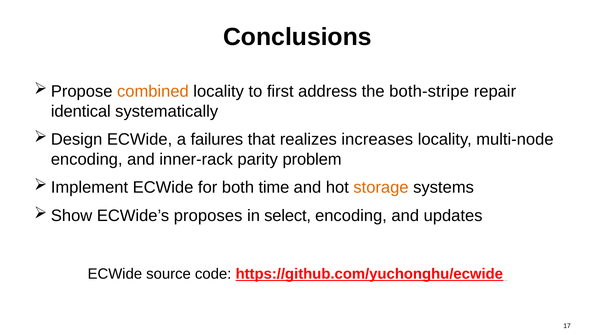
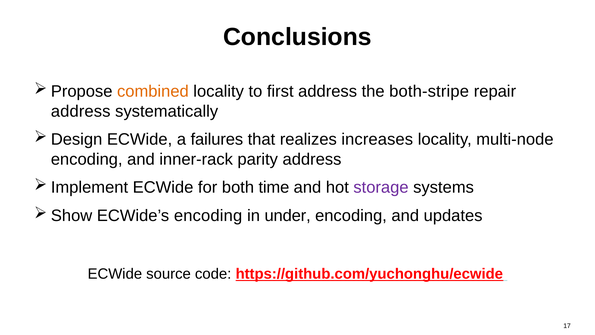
identical at (81, 111): identical -> address
parity problem: problem -> address
storage colour: orange -> purple
ECWide’s proposes: proposes -> encoding
select: select -> under
